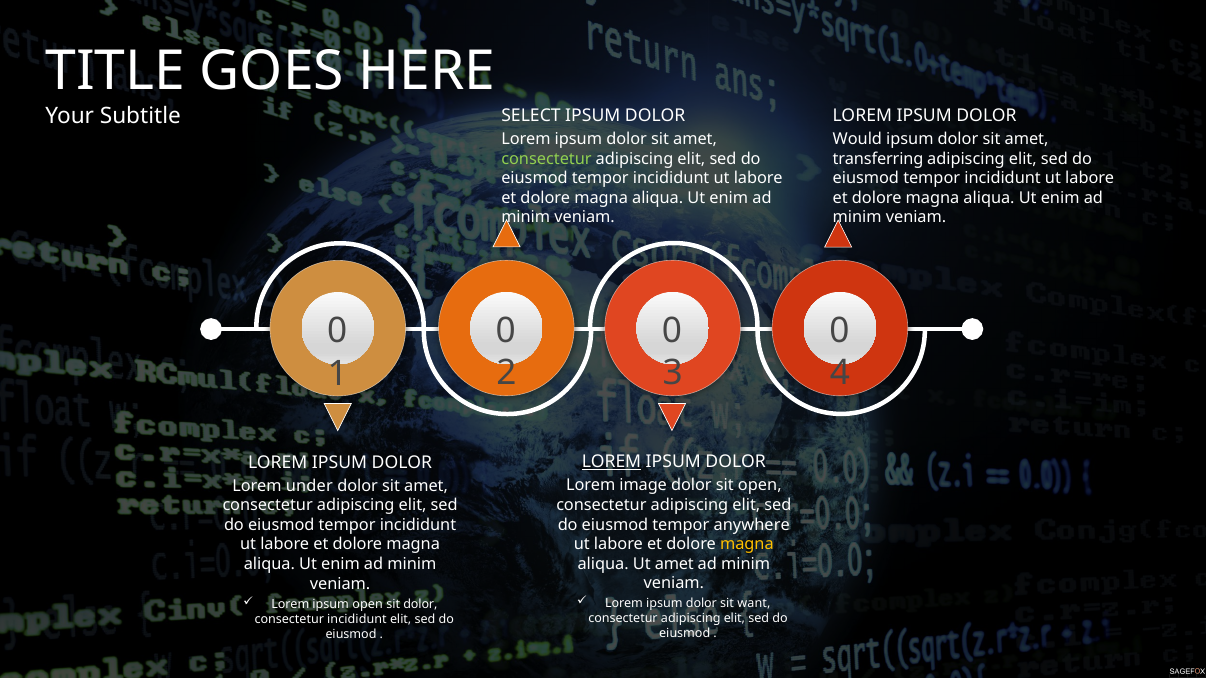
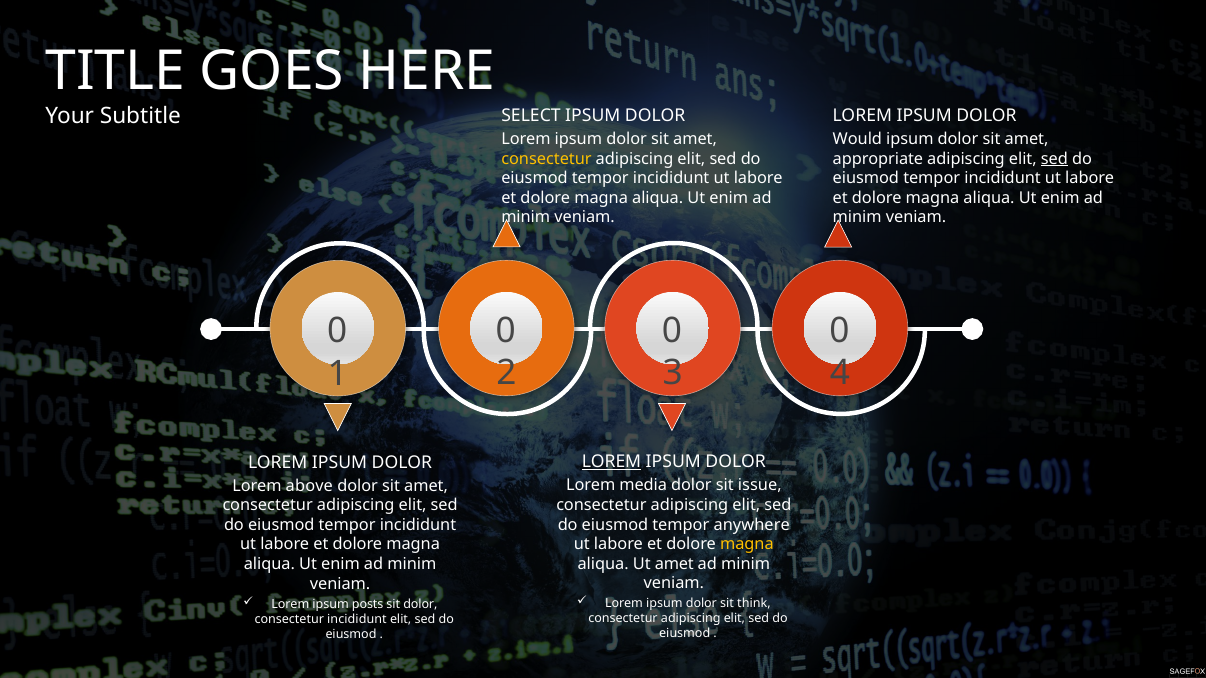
consectetur at (546, 159) colour: light green -> yellow
transferring: transferring -> appropriate
sed at (1054, 159) underline: none -> present
image: image -> media
sit open: open -> issue
under: under -> above
want: want -> think
ipsum open: open -> posts
